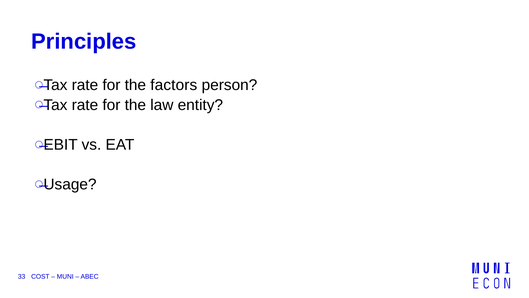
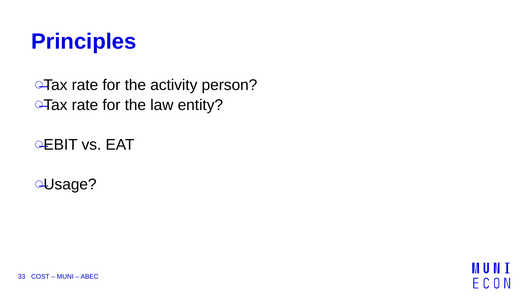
factors: factors -> activity
